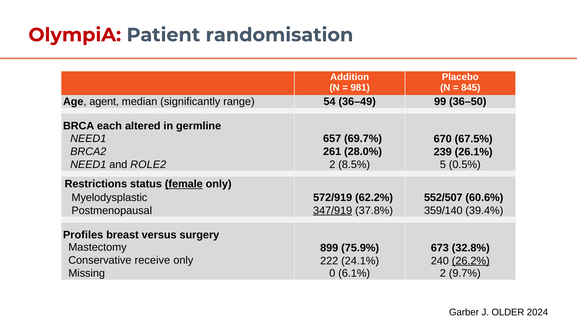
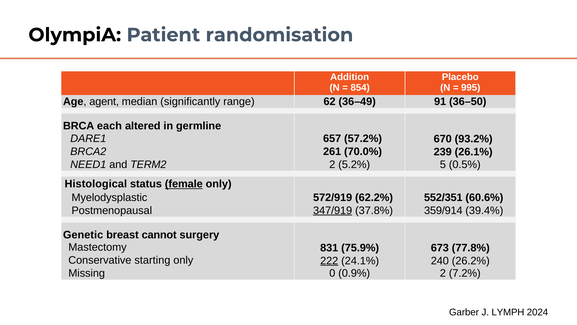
OlympiA colour: red -> black
981: 981 -> 854
845: 845 -> 995
54: 54 -> 62
99: 99 -> 91
NEED1 at (88, 138): NEED1 -> DARE1
69.7%: 69.7% -> 57.2%
67.5%: 67.5% -> 93.2%
28.0%: 28.0% -> 70.0%
ROLE2: ROLE2 -> TERM2
8.5%: 8.5% -> 5.2%
Restrictions: Restrictions -> Histological
552/507: 552/507 -> 552/351
359/140: 359/140 -> 359/914
Profiles: Profiles -> Genetic
versus: versus -> cannot
899: 899 -> 831
32.8%: 32.8% -> 77.8%
receive: receive -> starting
222 underline: none -> present
26.2% underline: present -> none
6.1%: 6.1% -> 0.9%
9.7%: 9.7% -> 7.2%
OLDER: OLDER -> LYMPH
